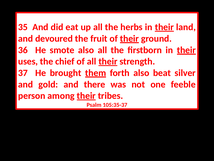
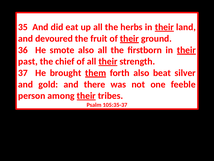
uses: uses -> past
